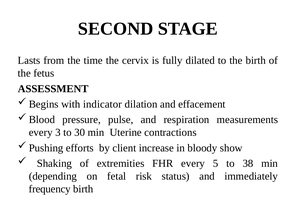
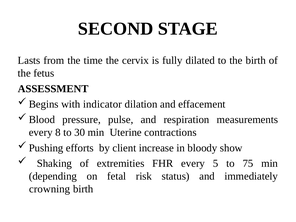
3: 3 -> 8
38: 38 -> 75
frequency: frequency -> crowning
